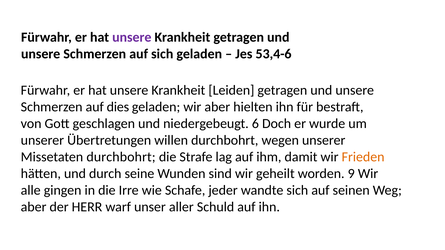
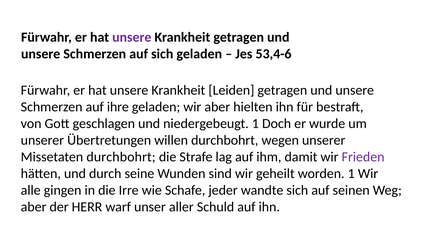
dies: dies -> ihre
niedergebeugt 6: 6 -> 1
Frieden colour: orange -> purple
worden 9: 9 -> 1
